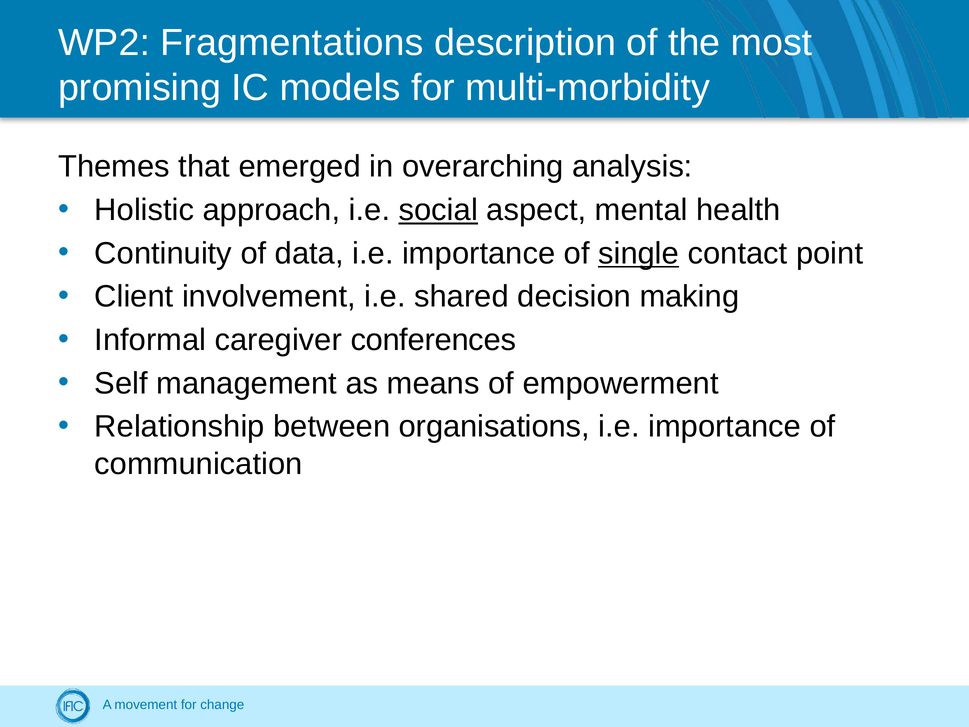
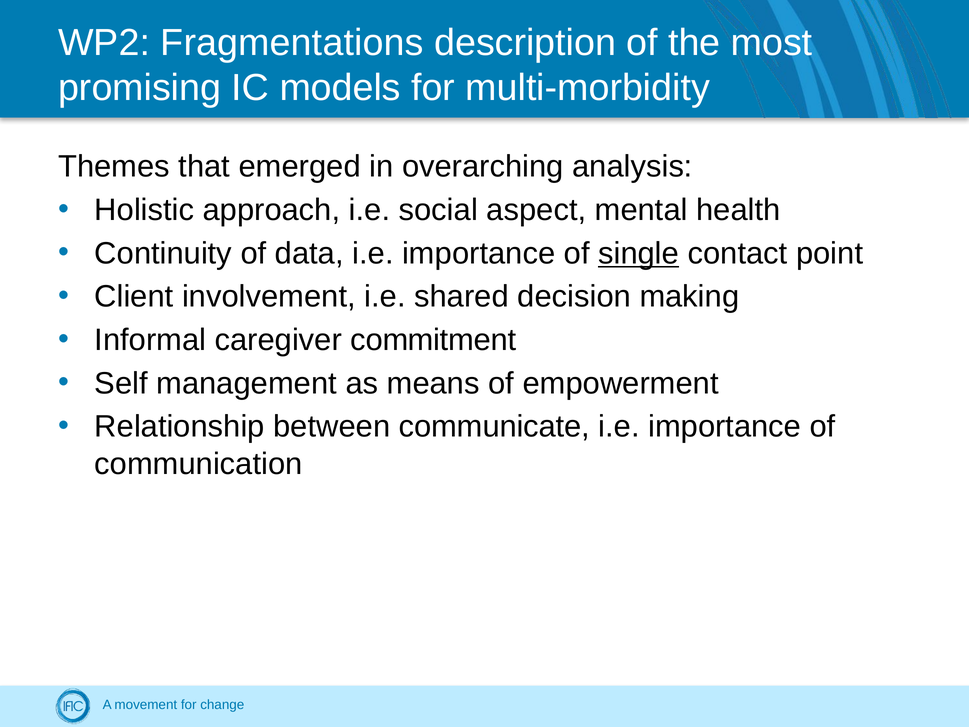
social underline: present -> none
conferences: conferences -> commitment
organisations: organisations -> communicate
